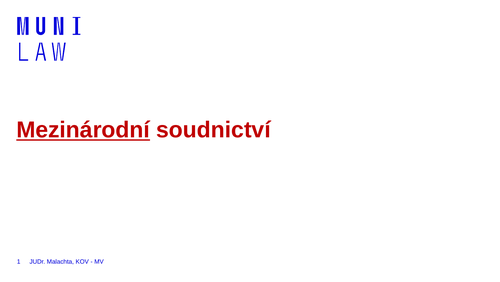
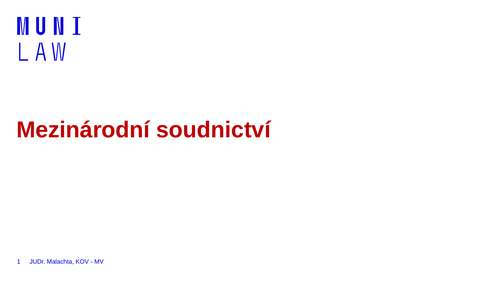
Mezinárodní underline: present -> none
